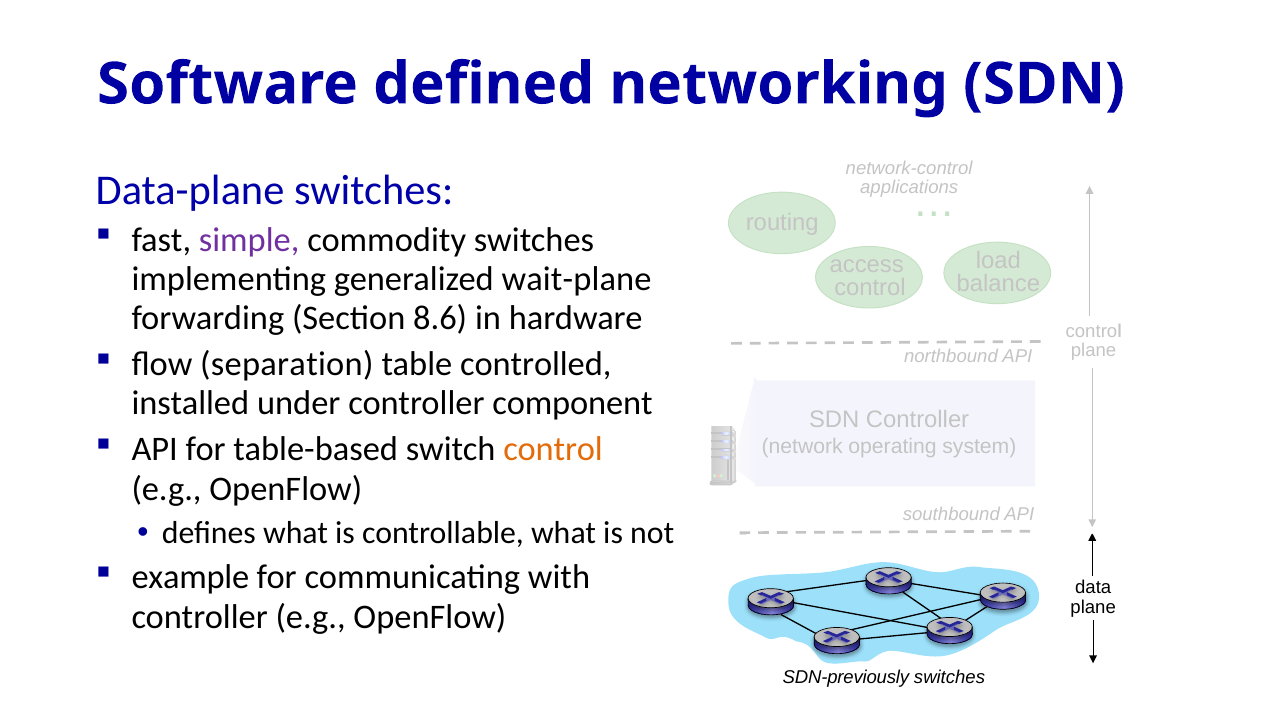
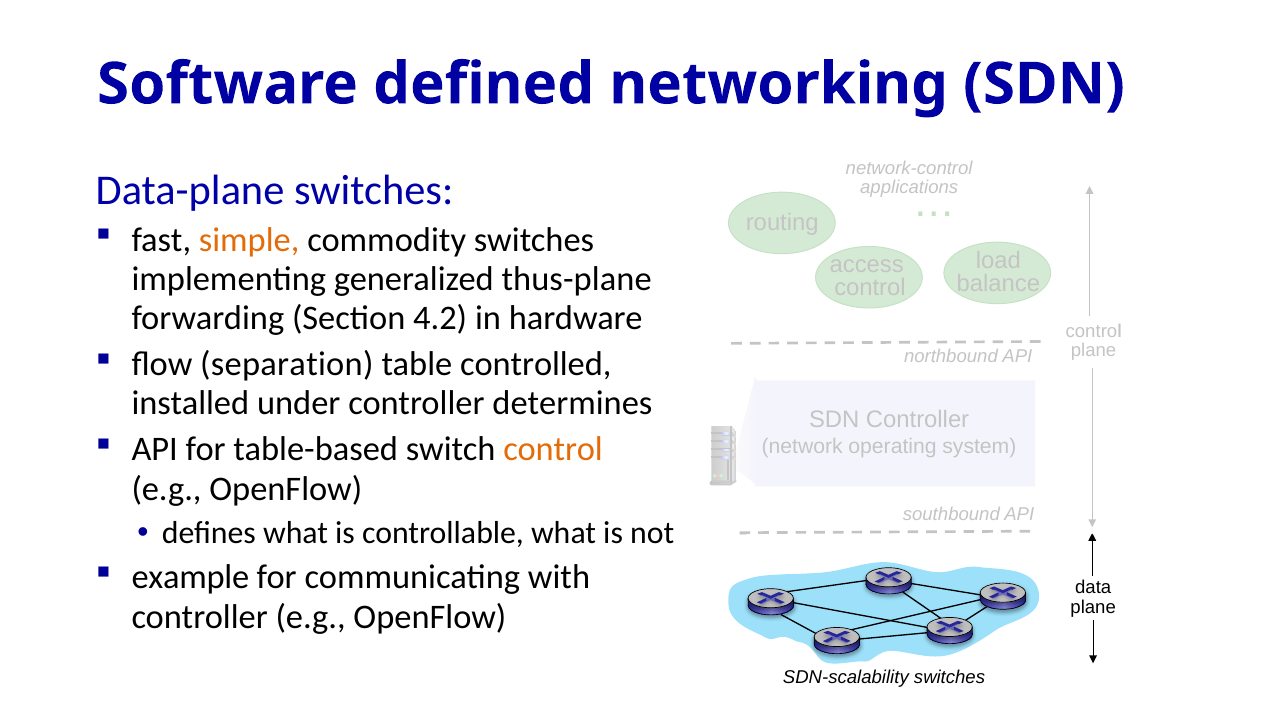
simple colour: purple -> orange
wait-plane: wait-plane -> thus-plane
8.6: 8.6 -> 4.2
component: component -> determines
SDN-previously: SDN-previously -> SDN-scalability
